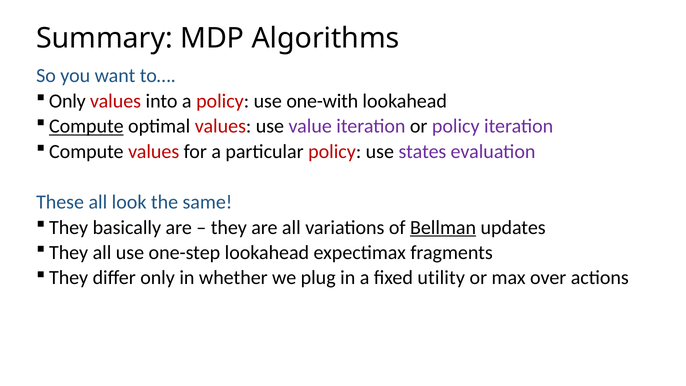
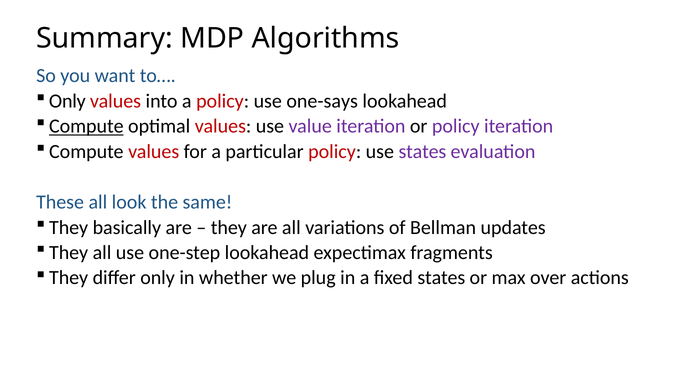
one-with: one-with -> one-says
Bellman underline: present -> none
fixed utility: utility -> states
